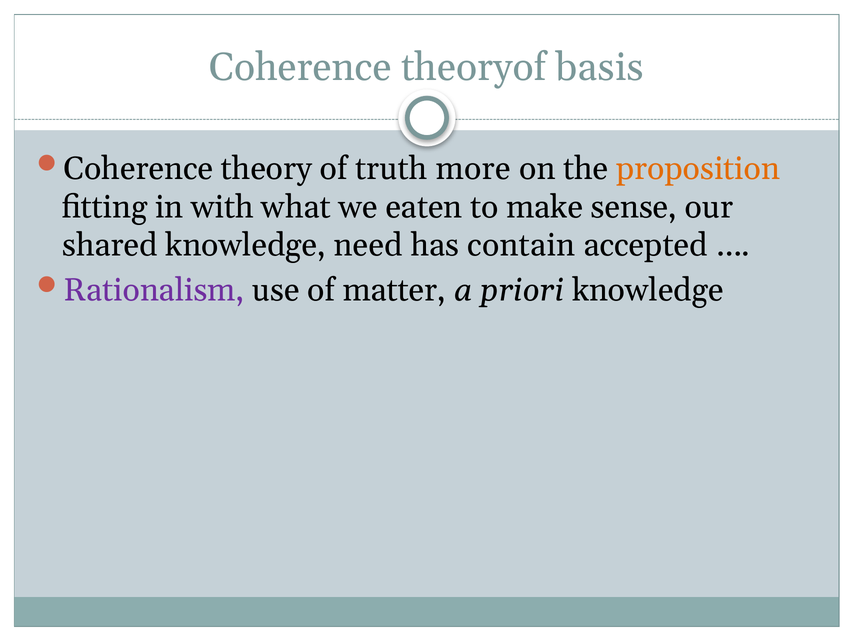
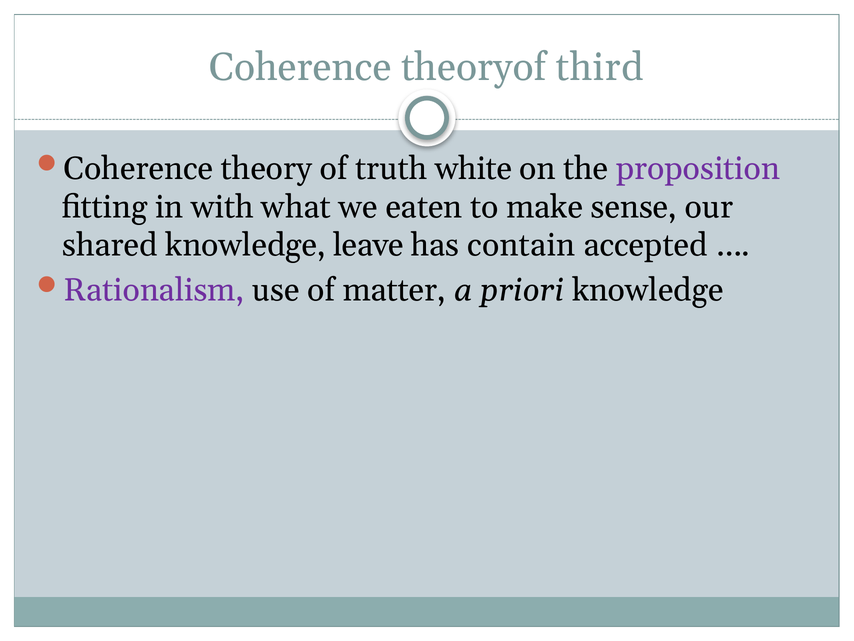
basis: basis -> third
more: more -> white
proposition colour: orange -> purple
need: need -> leave
